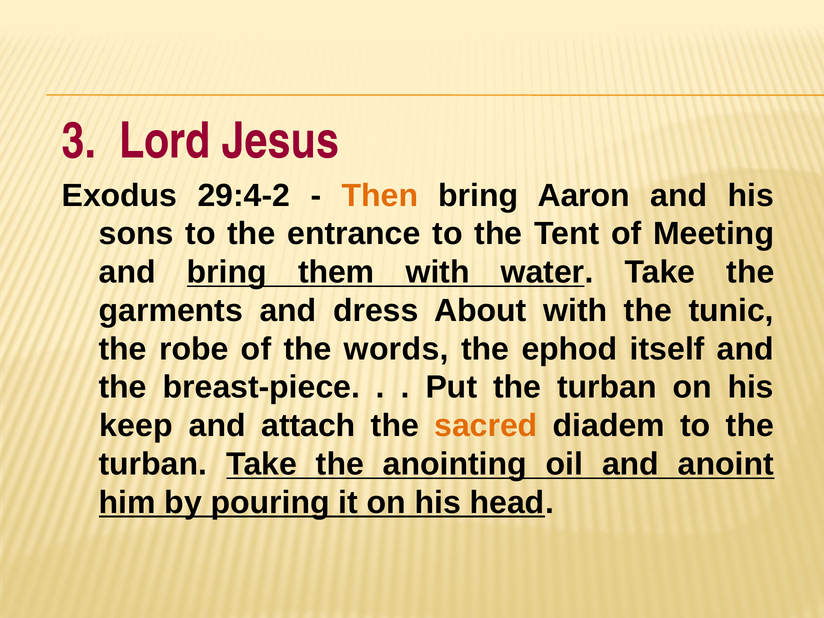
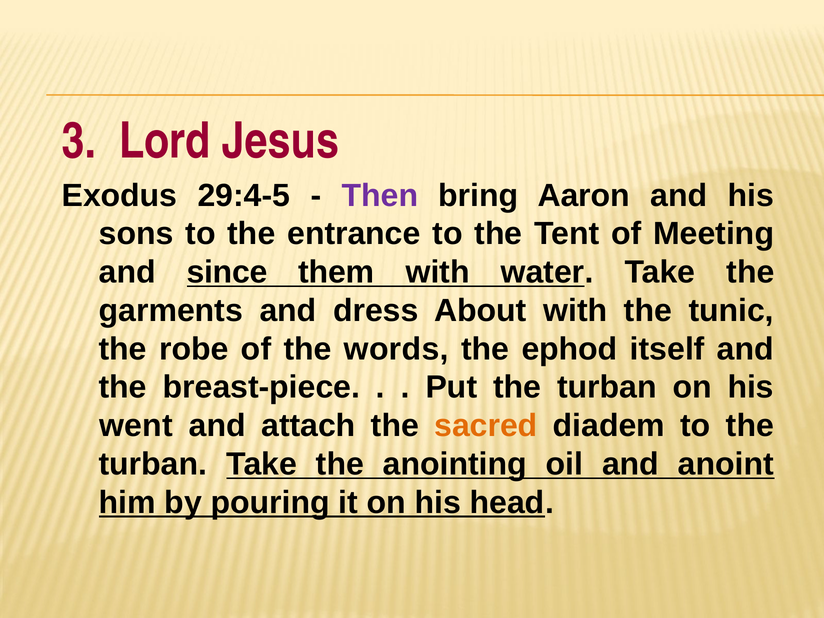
29:4-2: 29:4-2 -> 29:4-5
Then colour: orange -> purple
and bring: bring -> since
keep: keep -> went
